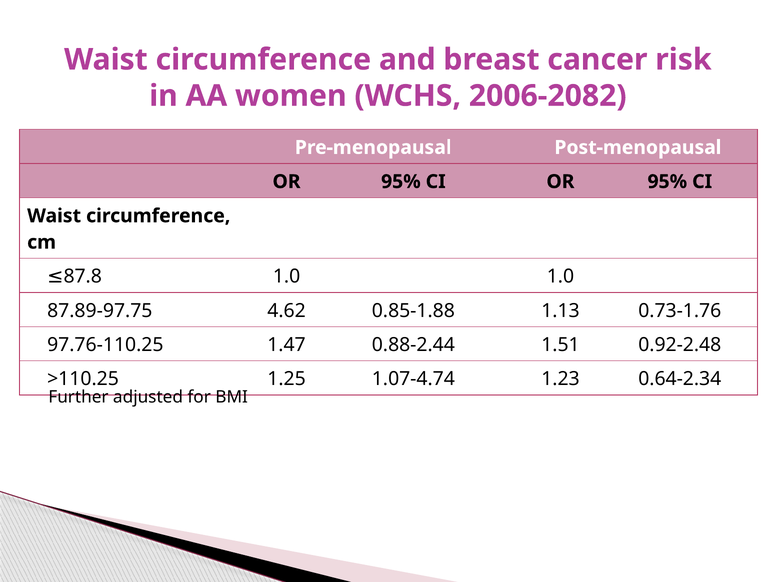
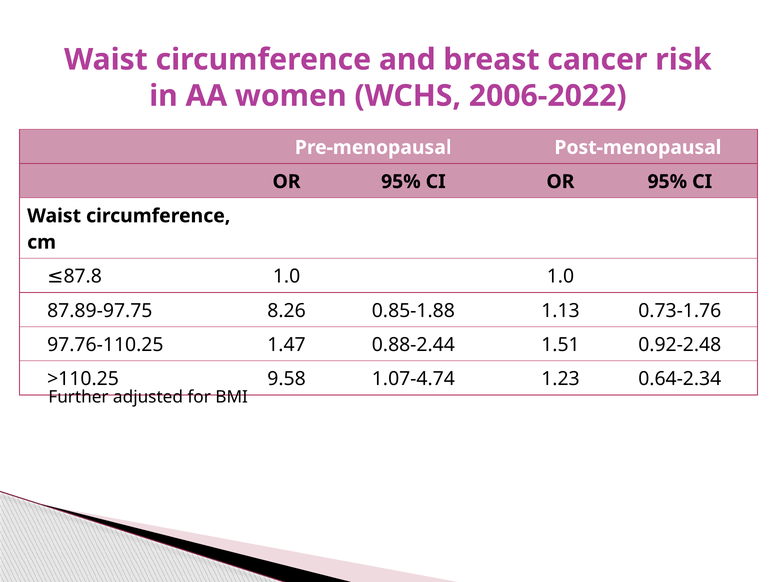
2006-2082: 2006-2082 -> 2006-2022
4.62: 4.62 -> 8.26
1.25: 1.25 -> 9.58
